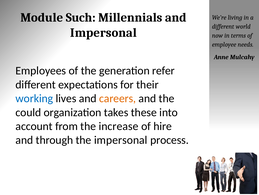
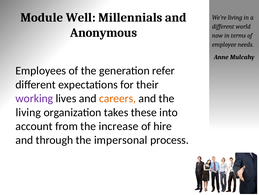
Such: Such -> Well
Impersonal at (104, 33): Impersonal -> Anonymous
working colour: blue -> purple
could at (28, 112): could -> living
